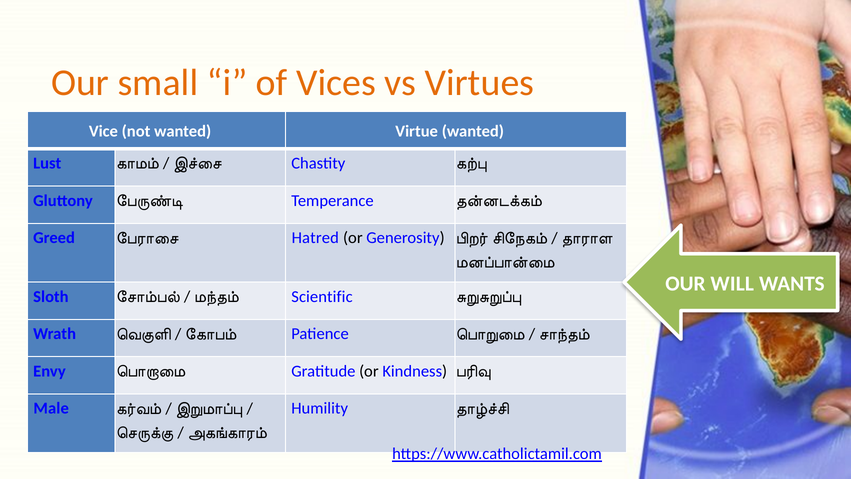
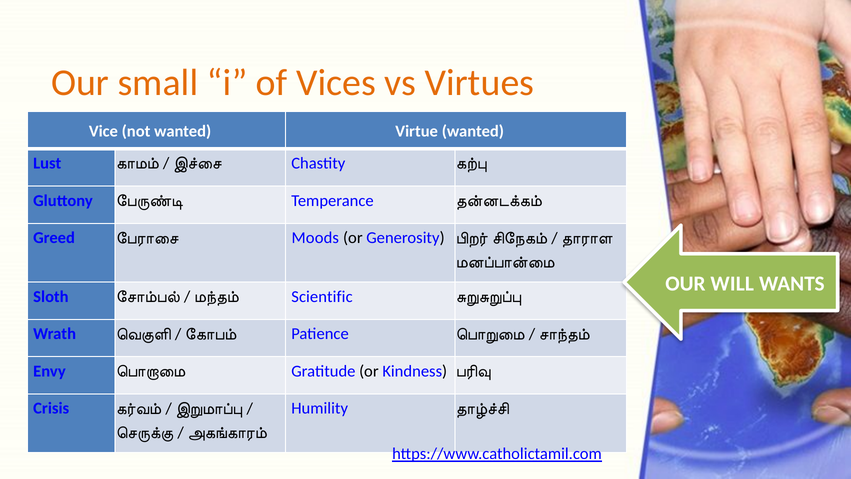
Hatred: Hatred -> Moods
Male: Male -> Crisis
